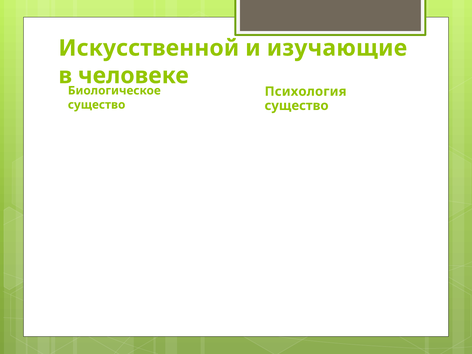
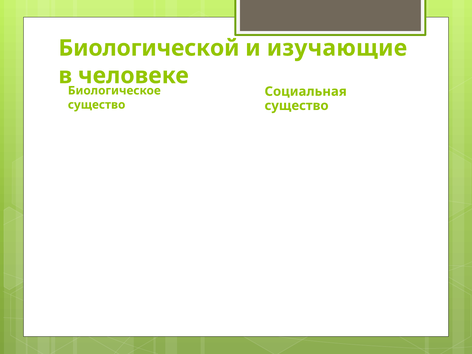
Искусственной: Искусственной -> Биологической
Психология: Психология -> Социальная
